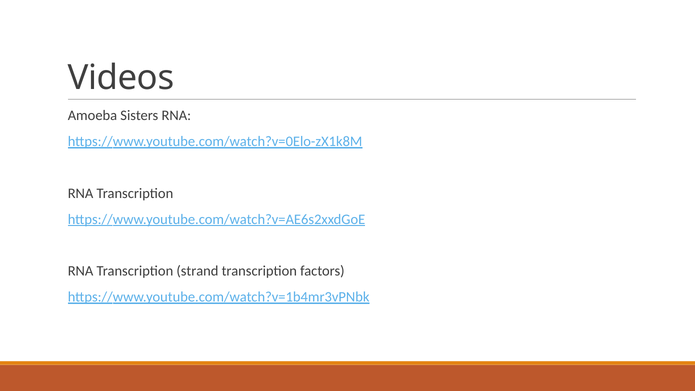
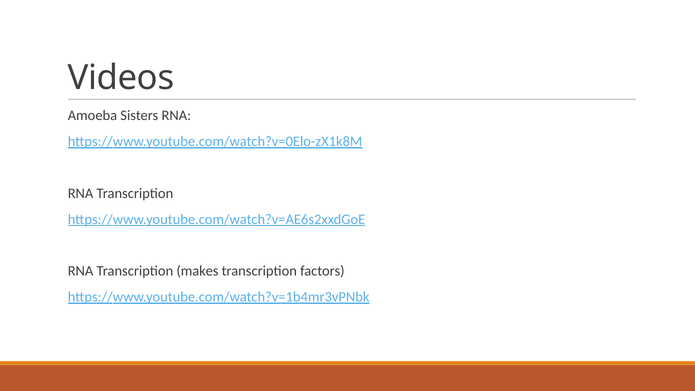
strand: strand -> makes
